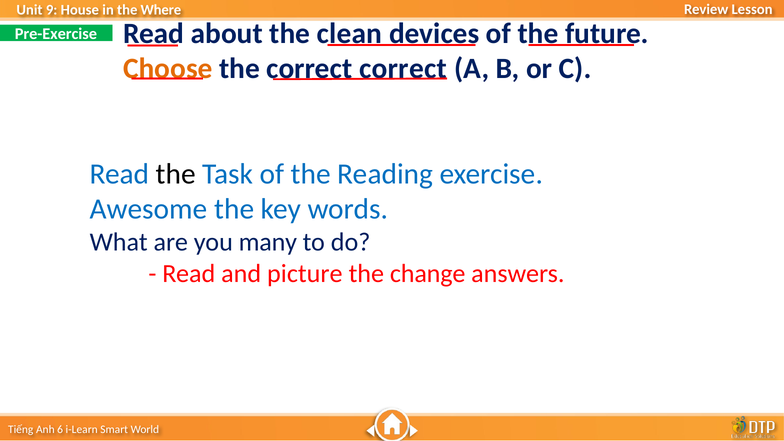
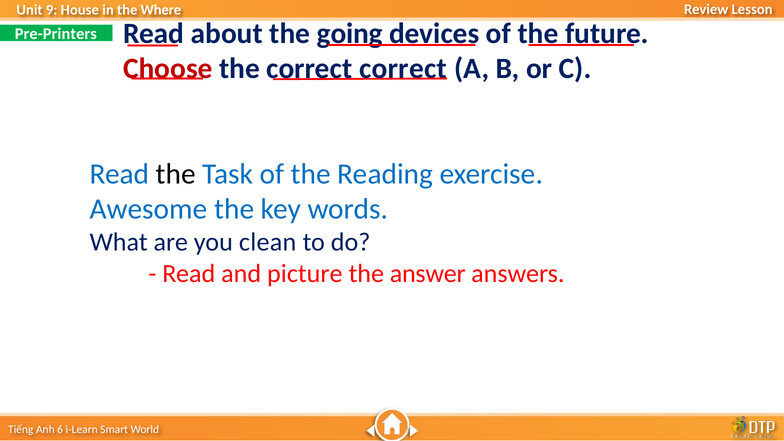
Pre-Exercise: Pre-Exercise -> Pre-Printers
clean: clean -> going
Choose colour: orange -> red
many: many -> clean
change: change -> answer
